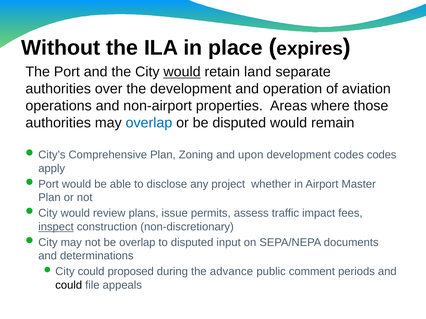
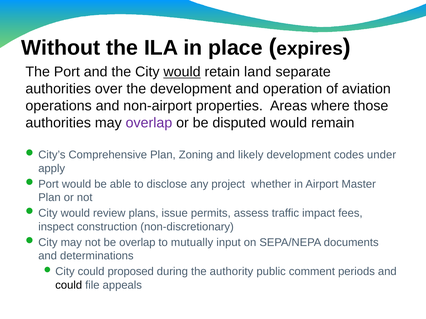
overlap at (149, 123) colour: blue -> purple
upon: upon -> likely
codes codes: codes -> under
inspect underline: present -> none
to disputed: disputed -> mutually
advance: advance -> authority
